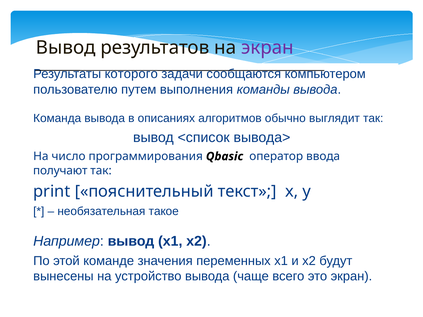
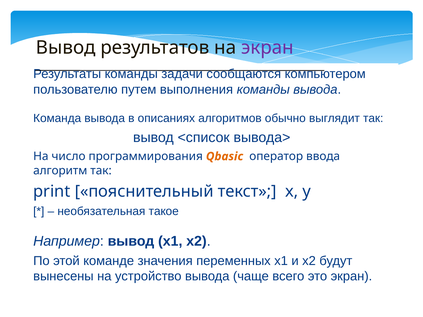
Результаты которого: которого -> команды
Qbasic colour: black -> orange
получают: получают -> алгоритм
